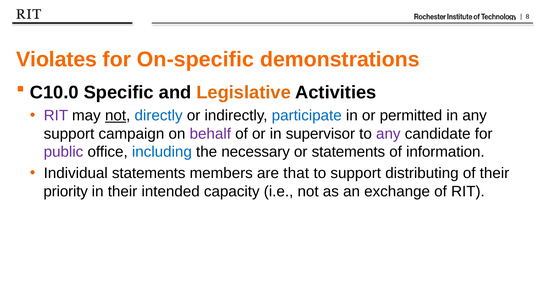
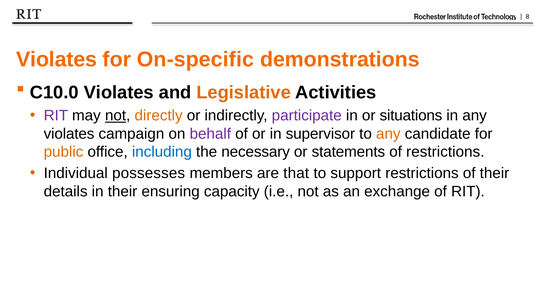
C10.0 Specific: Specific -> Violates
directly colour: blue -> orange
participate colour: blue -> purple
permitted: permitted -> situations
support at (69, 134): support -> violates
any at (388, 134) colour: purple -> orange
public colour: purple -> orange
of information: information -> restrictions
Individual statements: statements -> possesses
support distributing: distributing -> restrictions
priority: priority -> details
intended: intended -> ensuring
